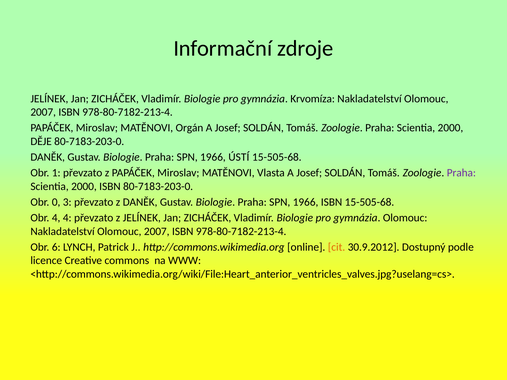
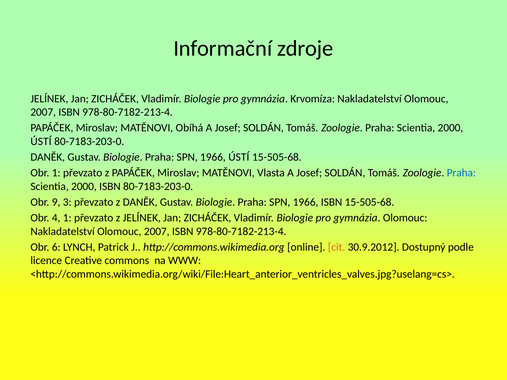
Orgán: Orgán -> Obíhá
DĚJE at (41, 142): DĚJE -> ÚSTÍ
Praha at (461, 173) colour: purple -> blue
0: 0 -> 9
4 4: 4 -> 1
